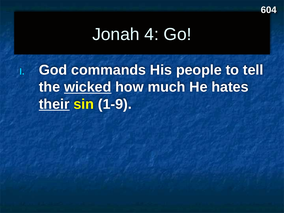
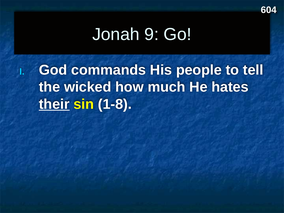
4: 4 -> 9
wicked underline: present -> none
1-9: 1-9 -> 1-8
